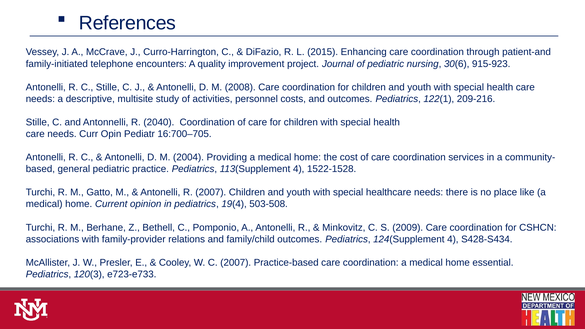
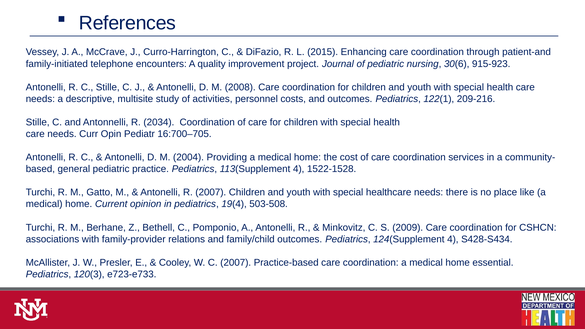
2040: 2040 -> 2034
